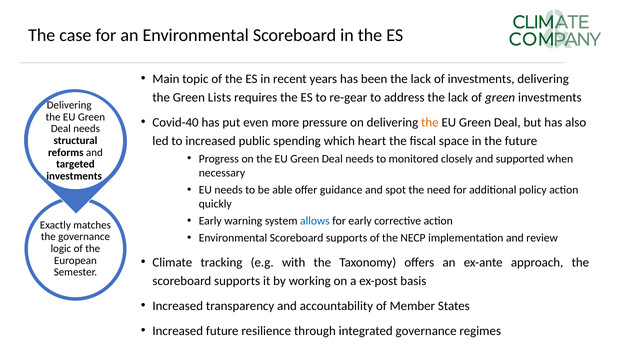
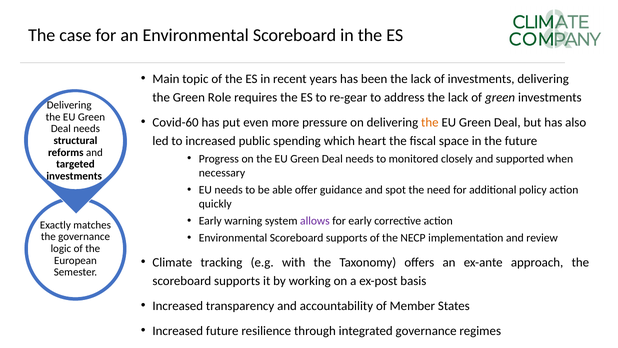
Lists: Lists -> Role
Covid-40: Covid-40 -> Covid-60
allows colour: blue -> purple
